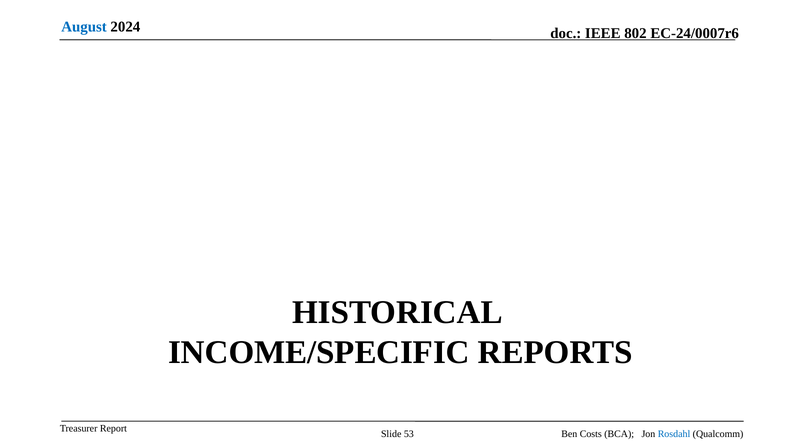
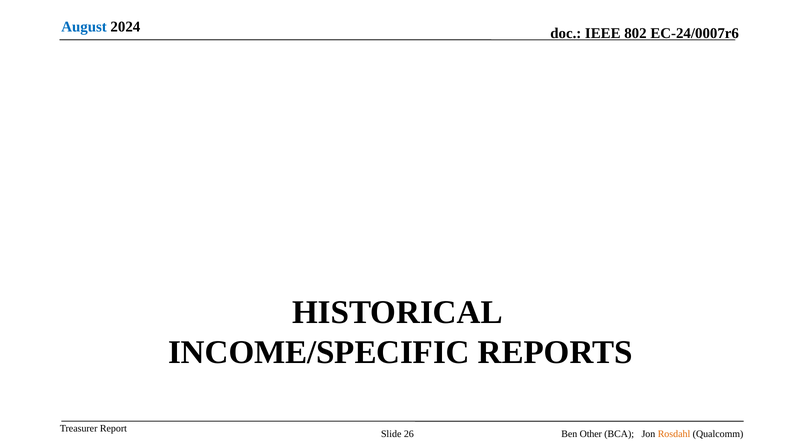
53: 53 -> 26
Costs: Costs -> Other
Rosdahl colour: blue -> orange
